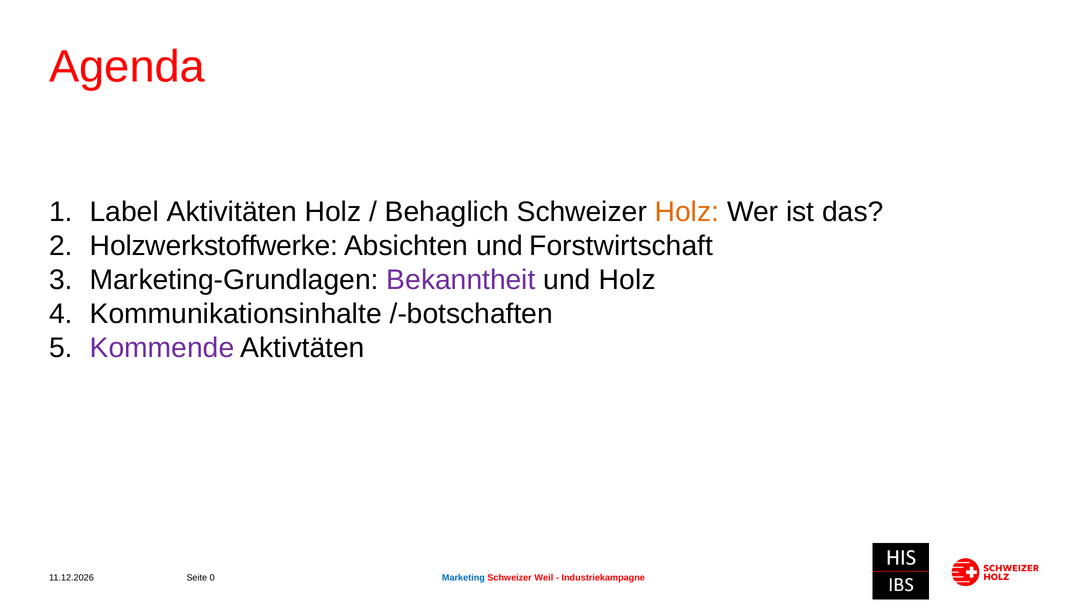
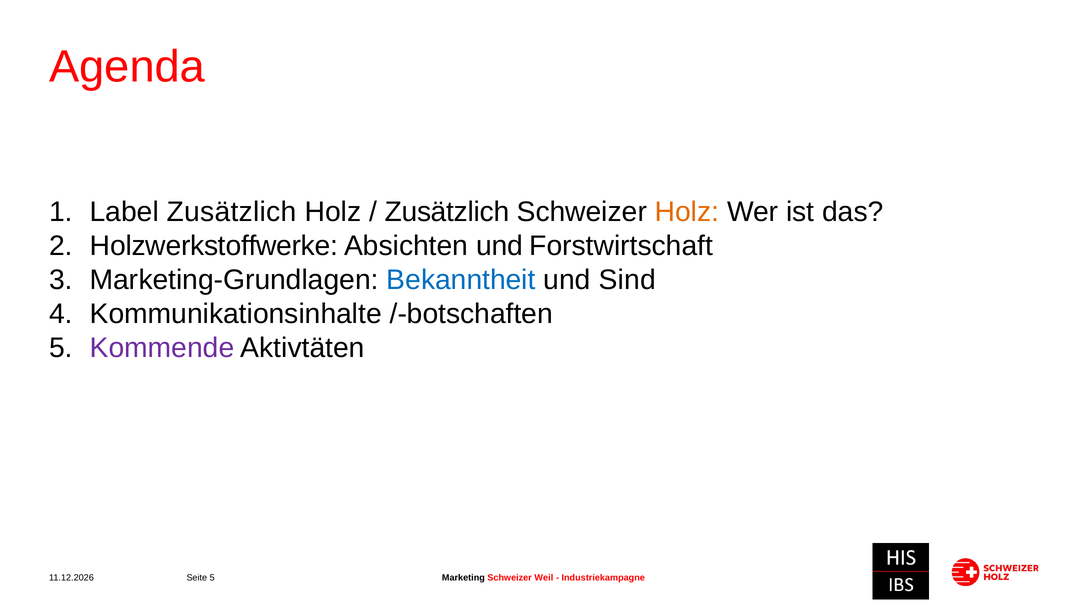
Label Aktivitäten: Aktivitäten -> Zusätzlich
Behaglich at (447, 212): Behaglich -> Zusätzlich
Bekanntheit colour: purple -> blue
und Holz: Holz -> Sind
Seite 0: 0 -> 5
Marketing colour: blue -> black
